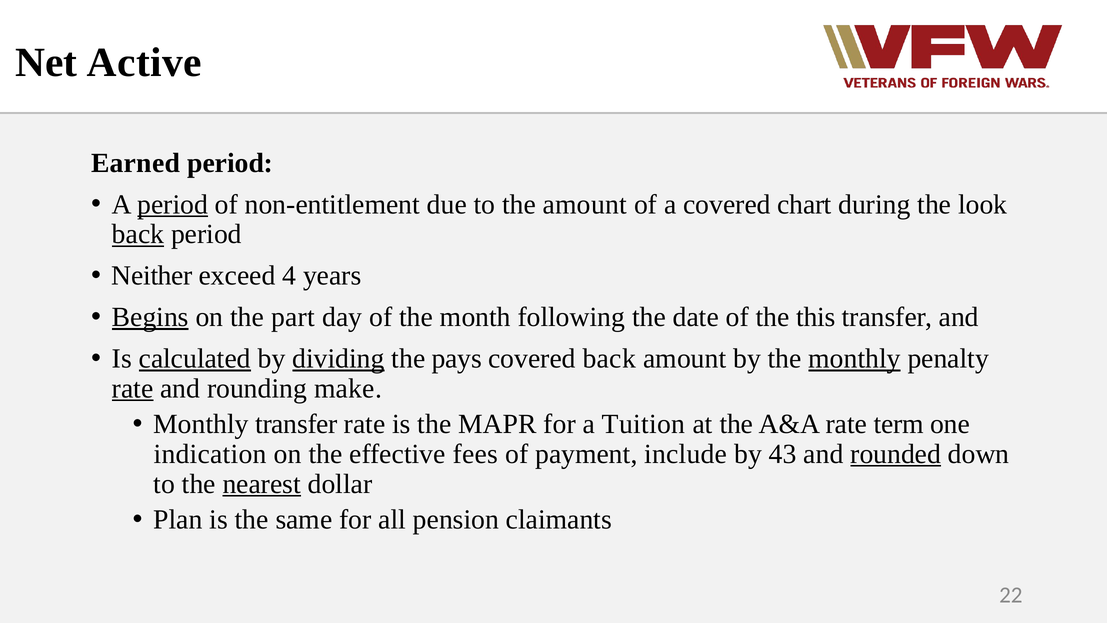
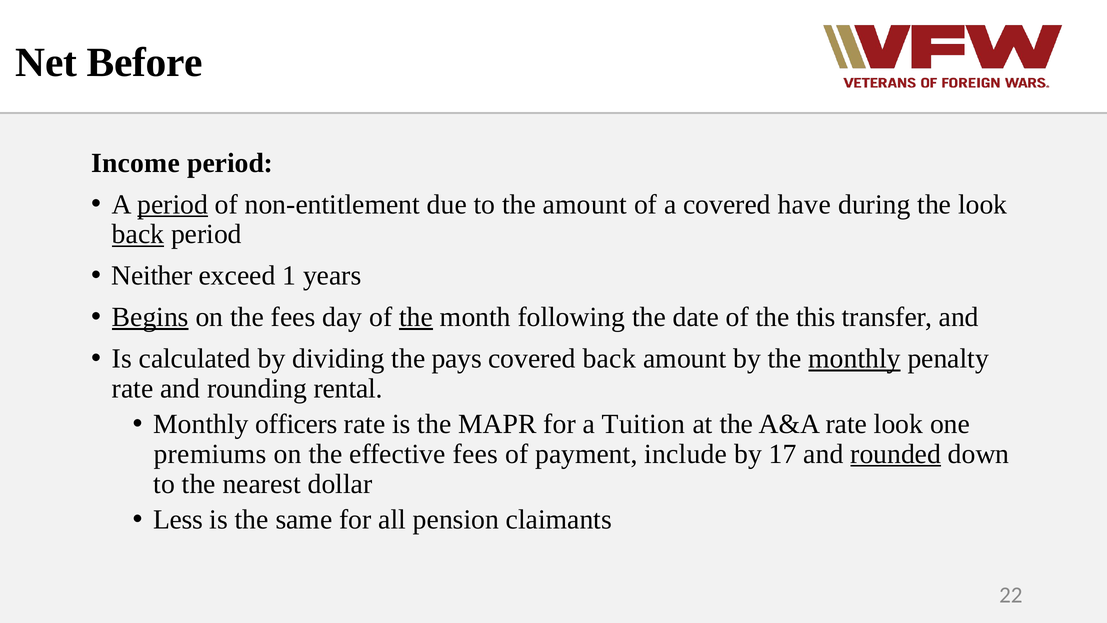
Active: Active -> Before
Earned: Earned -> Income
chart: chart -> have
4: 4 -> 1
the part: part -> fees
the at (416, 317) underline: none -> present
calculated underline: present -> none
dividing underline: present -> none
rate at (133, 388) underline: present -> none
make: make -> rental
Monthly transfer: transfer -> officers
rate term: term -> look
indication: indication -> premiums
43: 43 -> 17
nearest underline: present -> none
Plan: Plan -> Less
